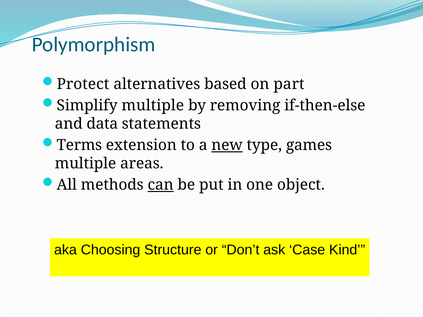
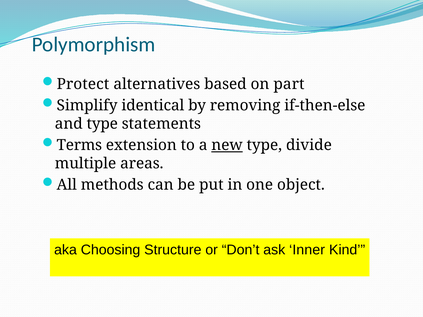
Simplify multiple: multiple -> identical
and data: data -> type
games: games -> divide
can underline: present -> none
Case: Case -> Inner
